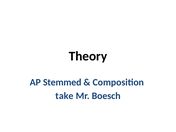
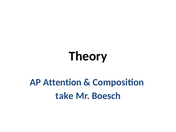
Stemmed: Stemmed -> Attention
